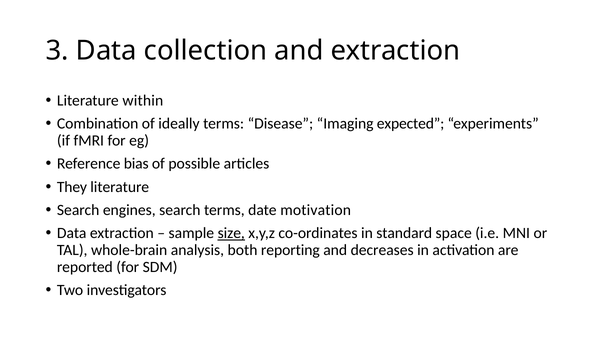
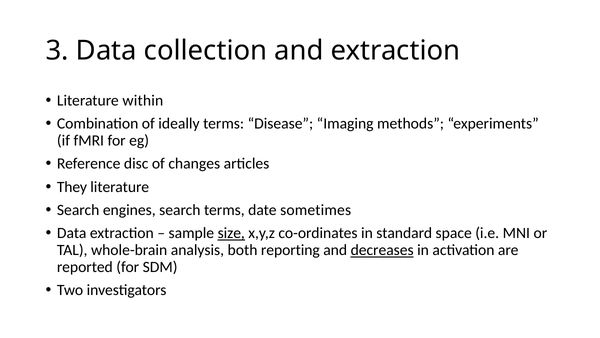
expected: expected -> methods
bias: bias -> disc
possible: possible -> changes
motivation: motivation -> sometimes
decreases underline: none -> present
